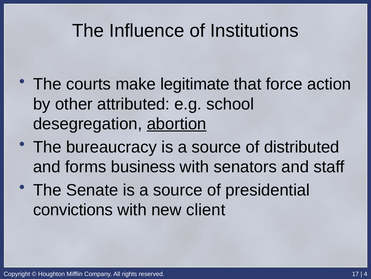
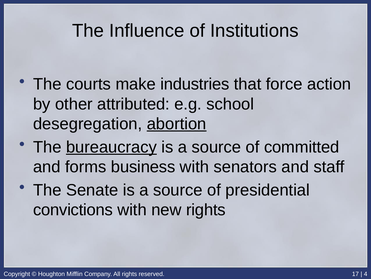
legitimate: legitimate -> industries
bureaucracy underline: none -> present
distributed: distributed -> committed
new client: client -> rights
